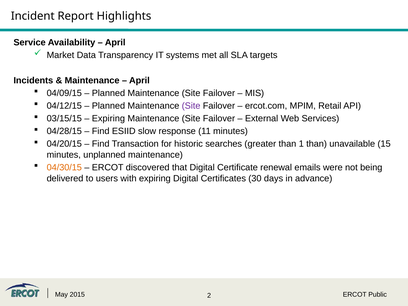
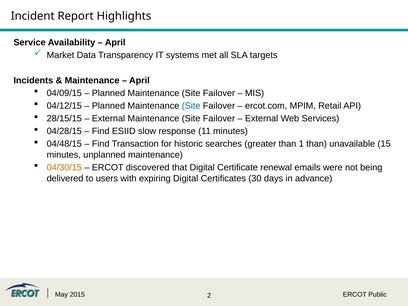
Site at (191, 106) colour: purple -> blue
03/15/15: 03/15/15 -> 28/15/15
Expiring at (108, 119): Expiring -> External
04/20/15: 04/20/15 -> 04/48/15
